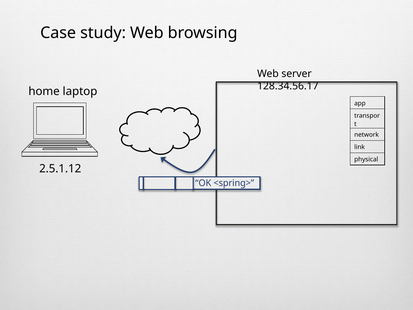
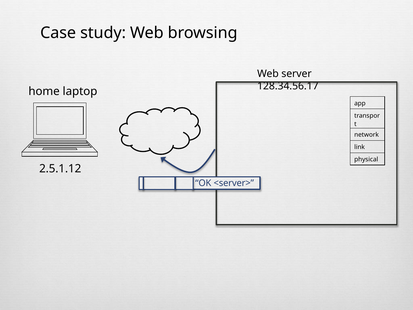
<spring>: <spring> -> <server>
